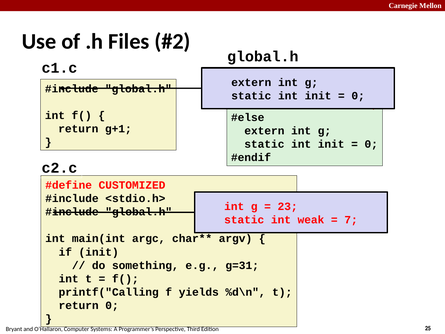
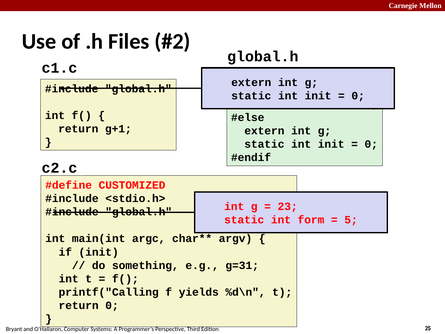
weak: weak -> form
7: 7 -> 5
